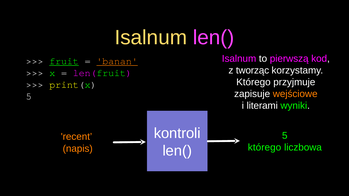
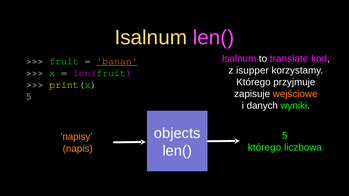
pierwszą: pierwszą -> translate
fruit underline: present -> none
tworząc: tworząc -> isupper
literami: literami -> danych
kontroli: kontroli -> objects
recent: recent -> napisy
